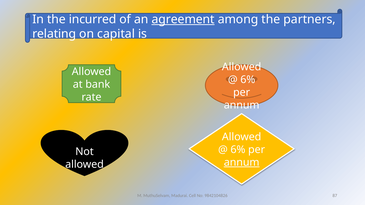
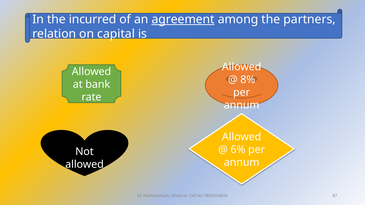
relating: relating -> relation
6% at (248, 80): 6% -> 8%
annum at (242, 163) underline: present -> none
